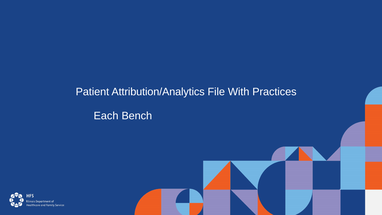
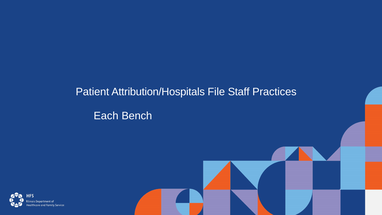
Attribution/Analytics: Attribution/Analytics -> Attribution/Hospitals
With: With -> Staff
